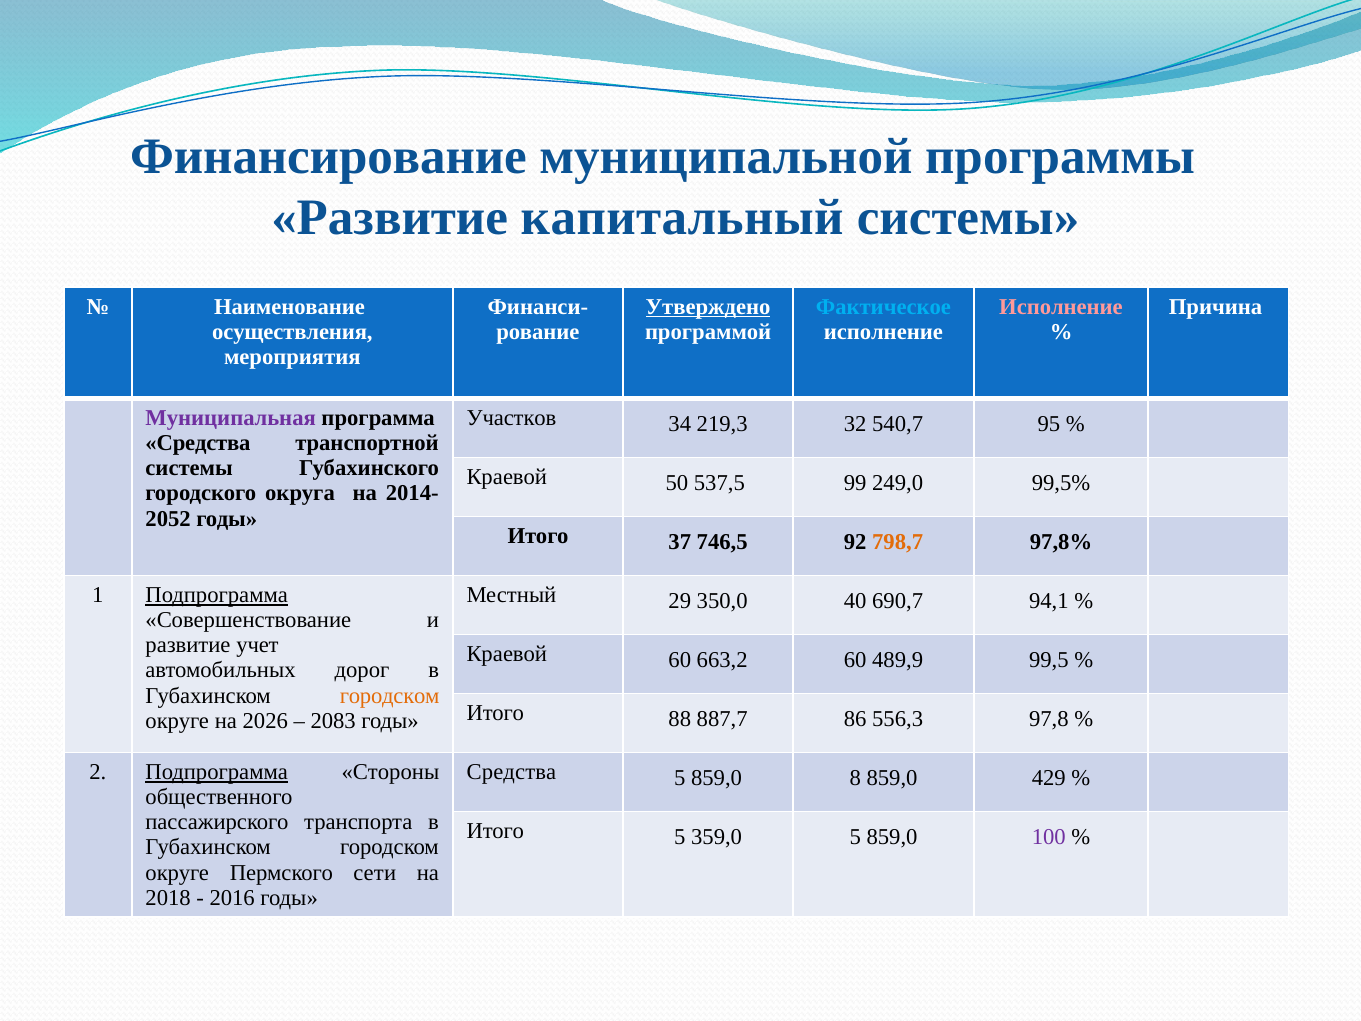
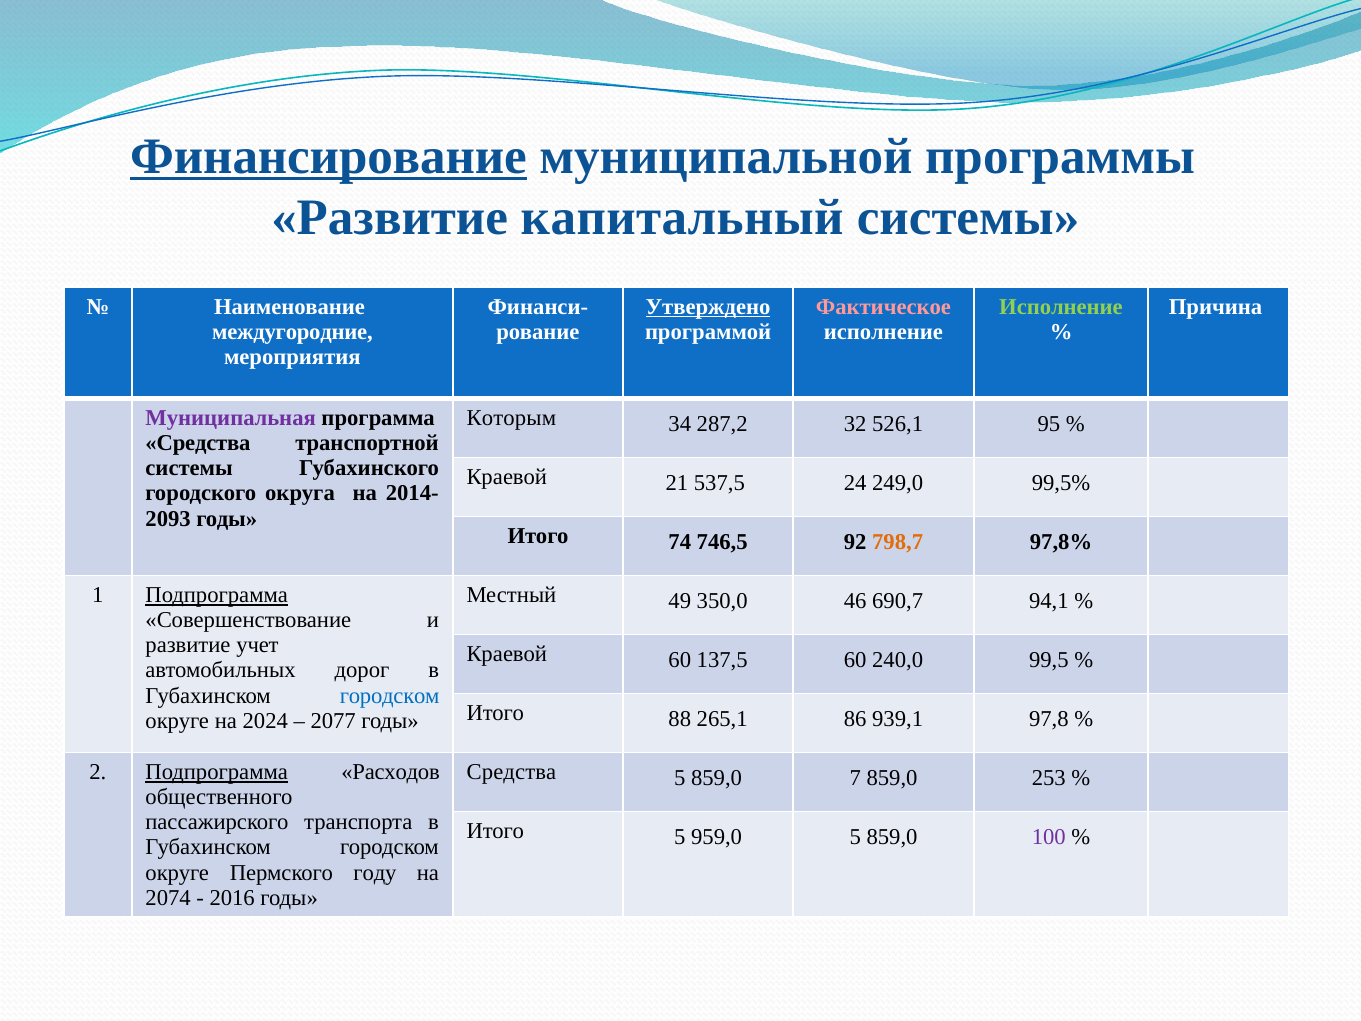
Финансирование underline: none -> present
Фактическое colour: light blue -> pink
Исполнение at (1061, 307) colour: pink -> light green
осуществления: осуществления -> междугородние
Участков: Участков -> Которым
219,3: 219,3 -> 287,2
540,7: 540,7 -> 526,1
50: 50 -> 21
99: 99 -> 24
2052: 2052 -> 2093
37: 37 -> 74
29: 29 -> 49
40: 40 -> 46
663,2: 663,2 -> 137,5
489,9: 489,9 -> 240,0
городском at (390, 695) colour: orange -> blue
887,7: 887,7 -> 265,1
556,3: 556,3 -> 939,1
2026: 2026 -> 2024
2083: 2083 -> 2077
Стороны: Стороны -> Расходов
8: 8 -> 7
429: 429 -> 253
359,0: 359,0 -> 959,0
сети: сети -> году
2018: 2018 -> 2074
